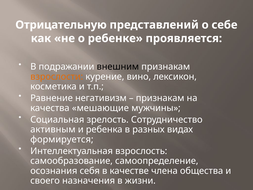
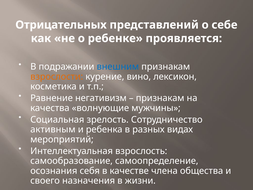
Отрицательную: Отрицательную -> Отрицательных
внешним colour: black -> blue
мешающие: мешающие -> волнующие
формируется: формируется -> мероприятий
